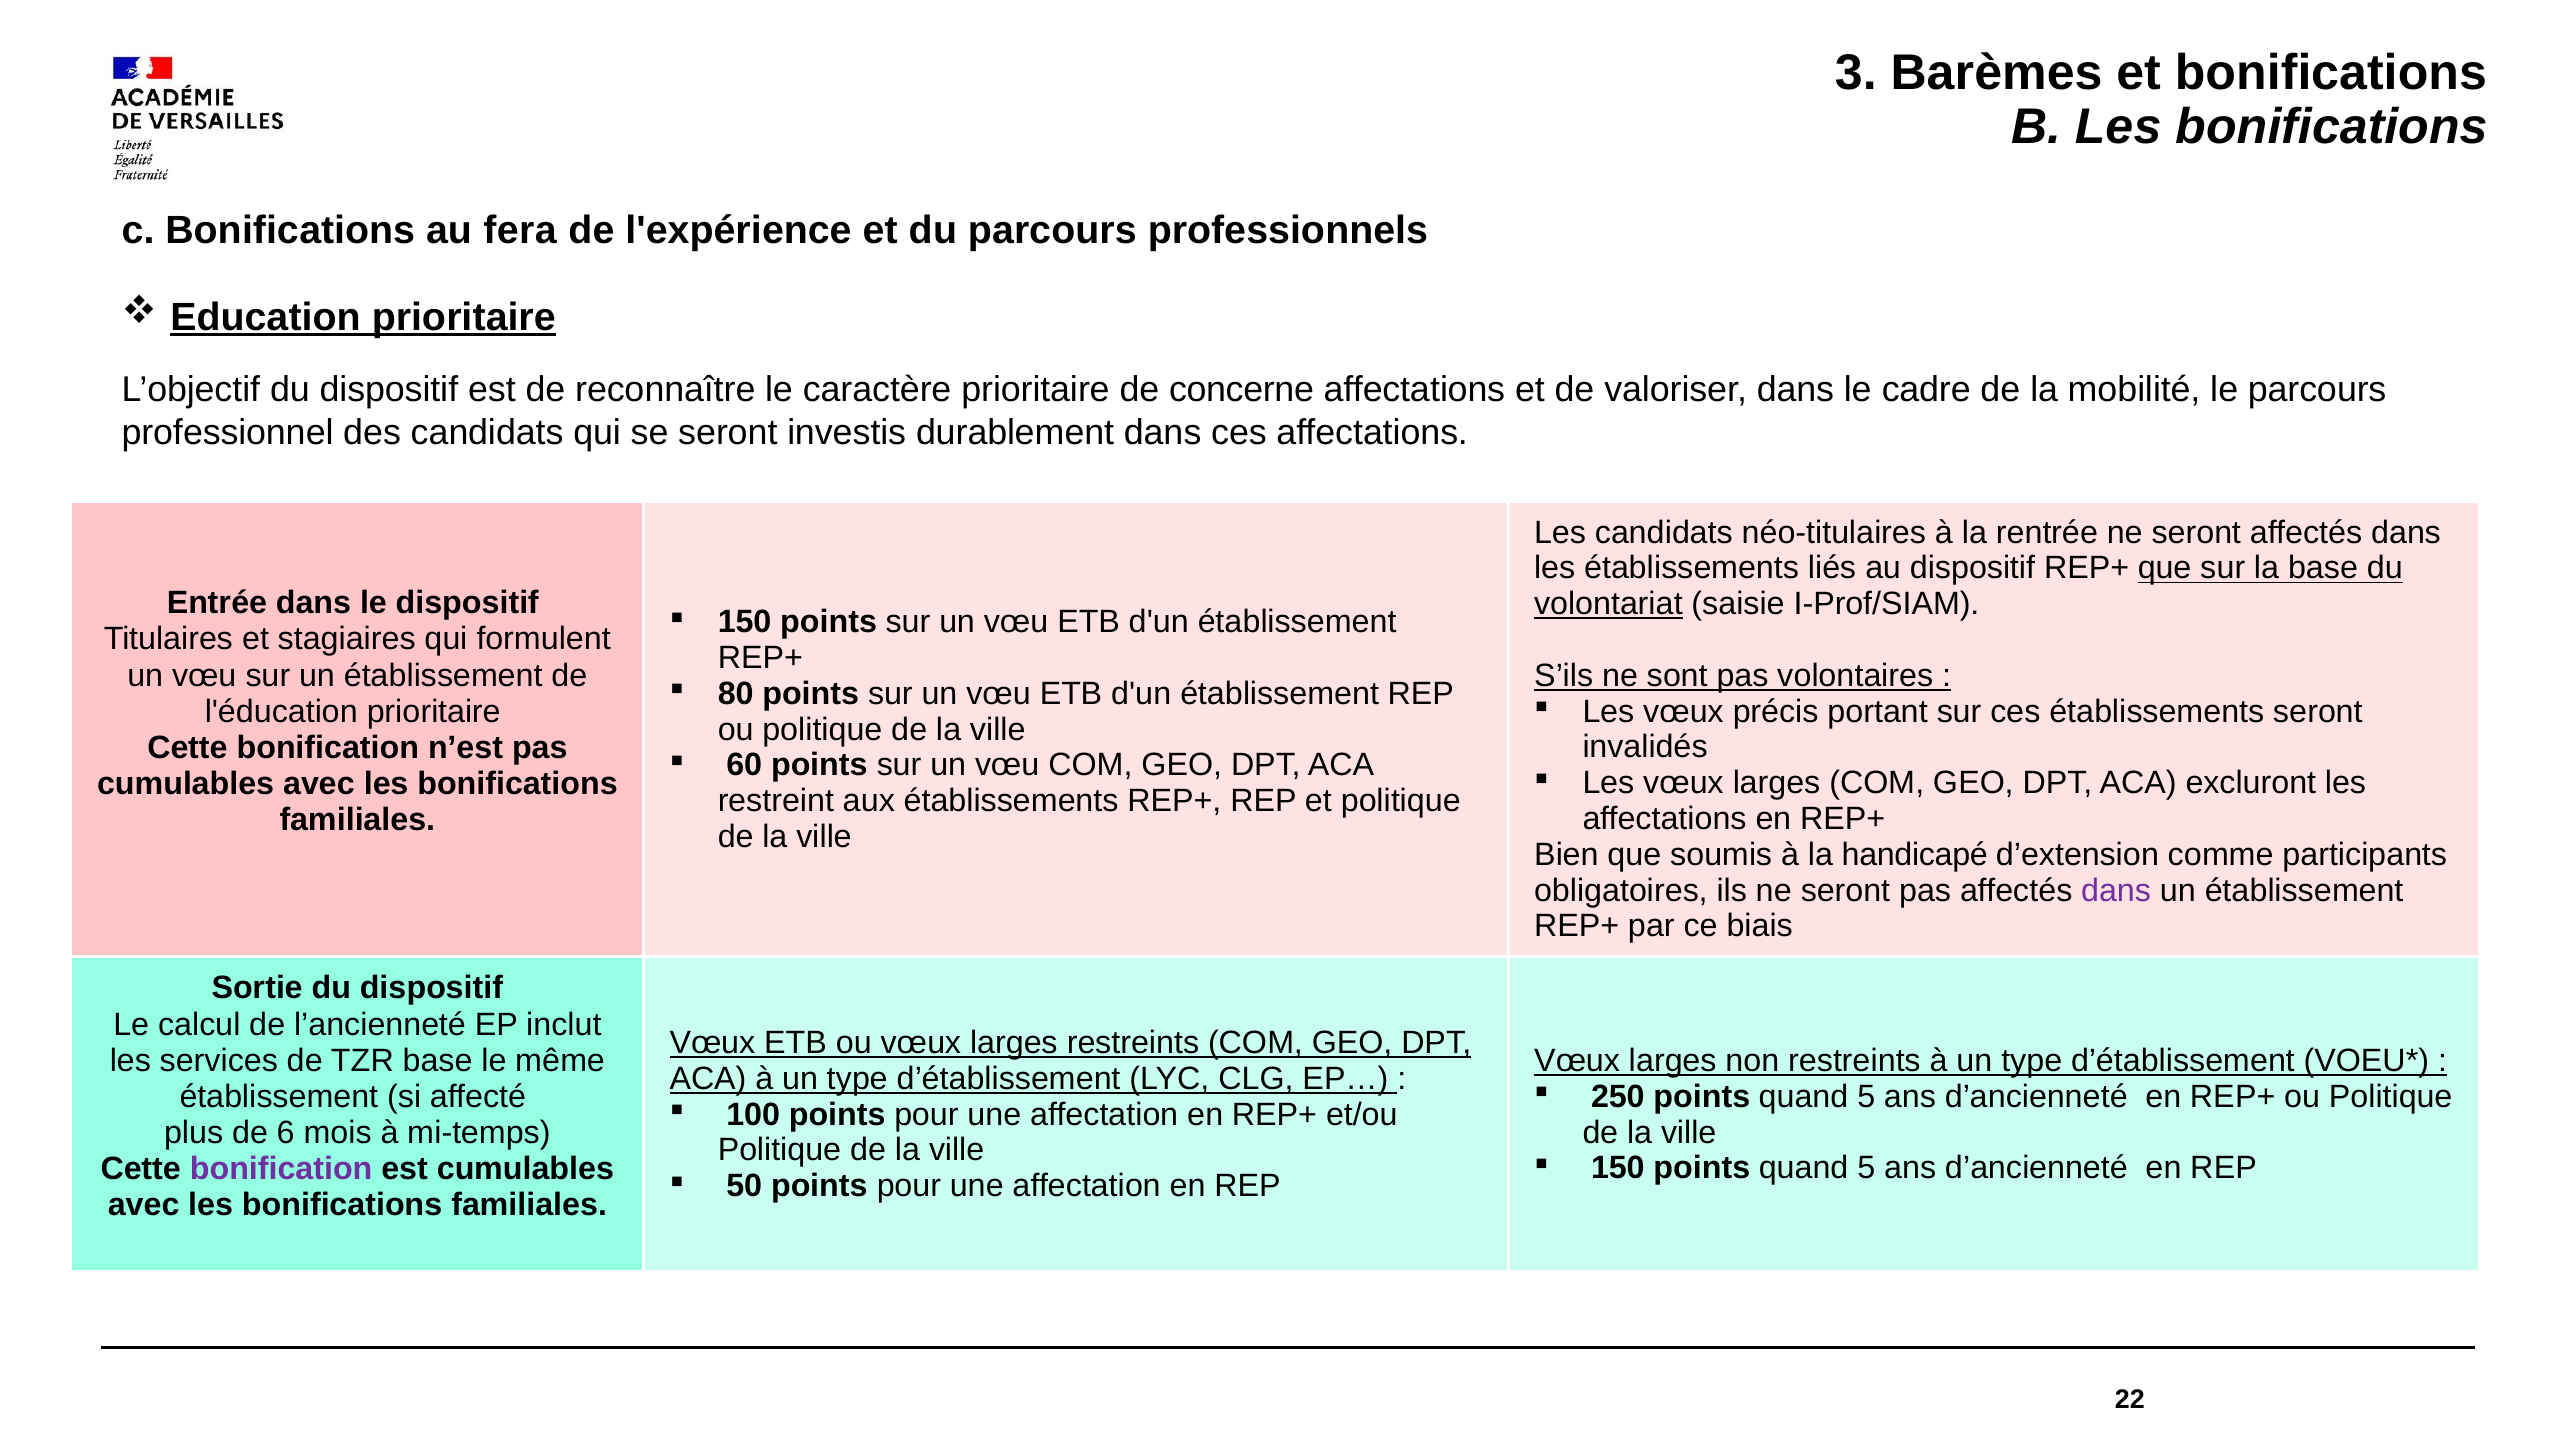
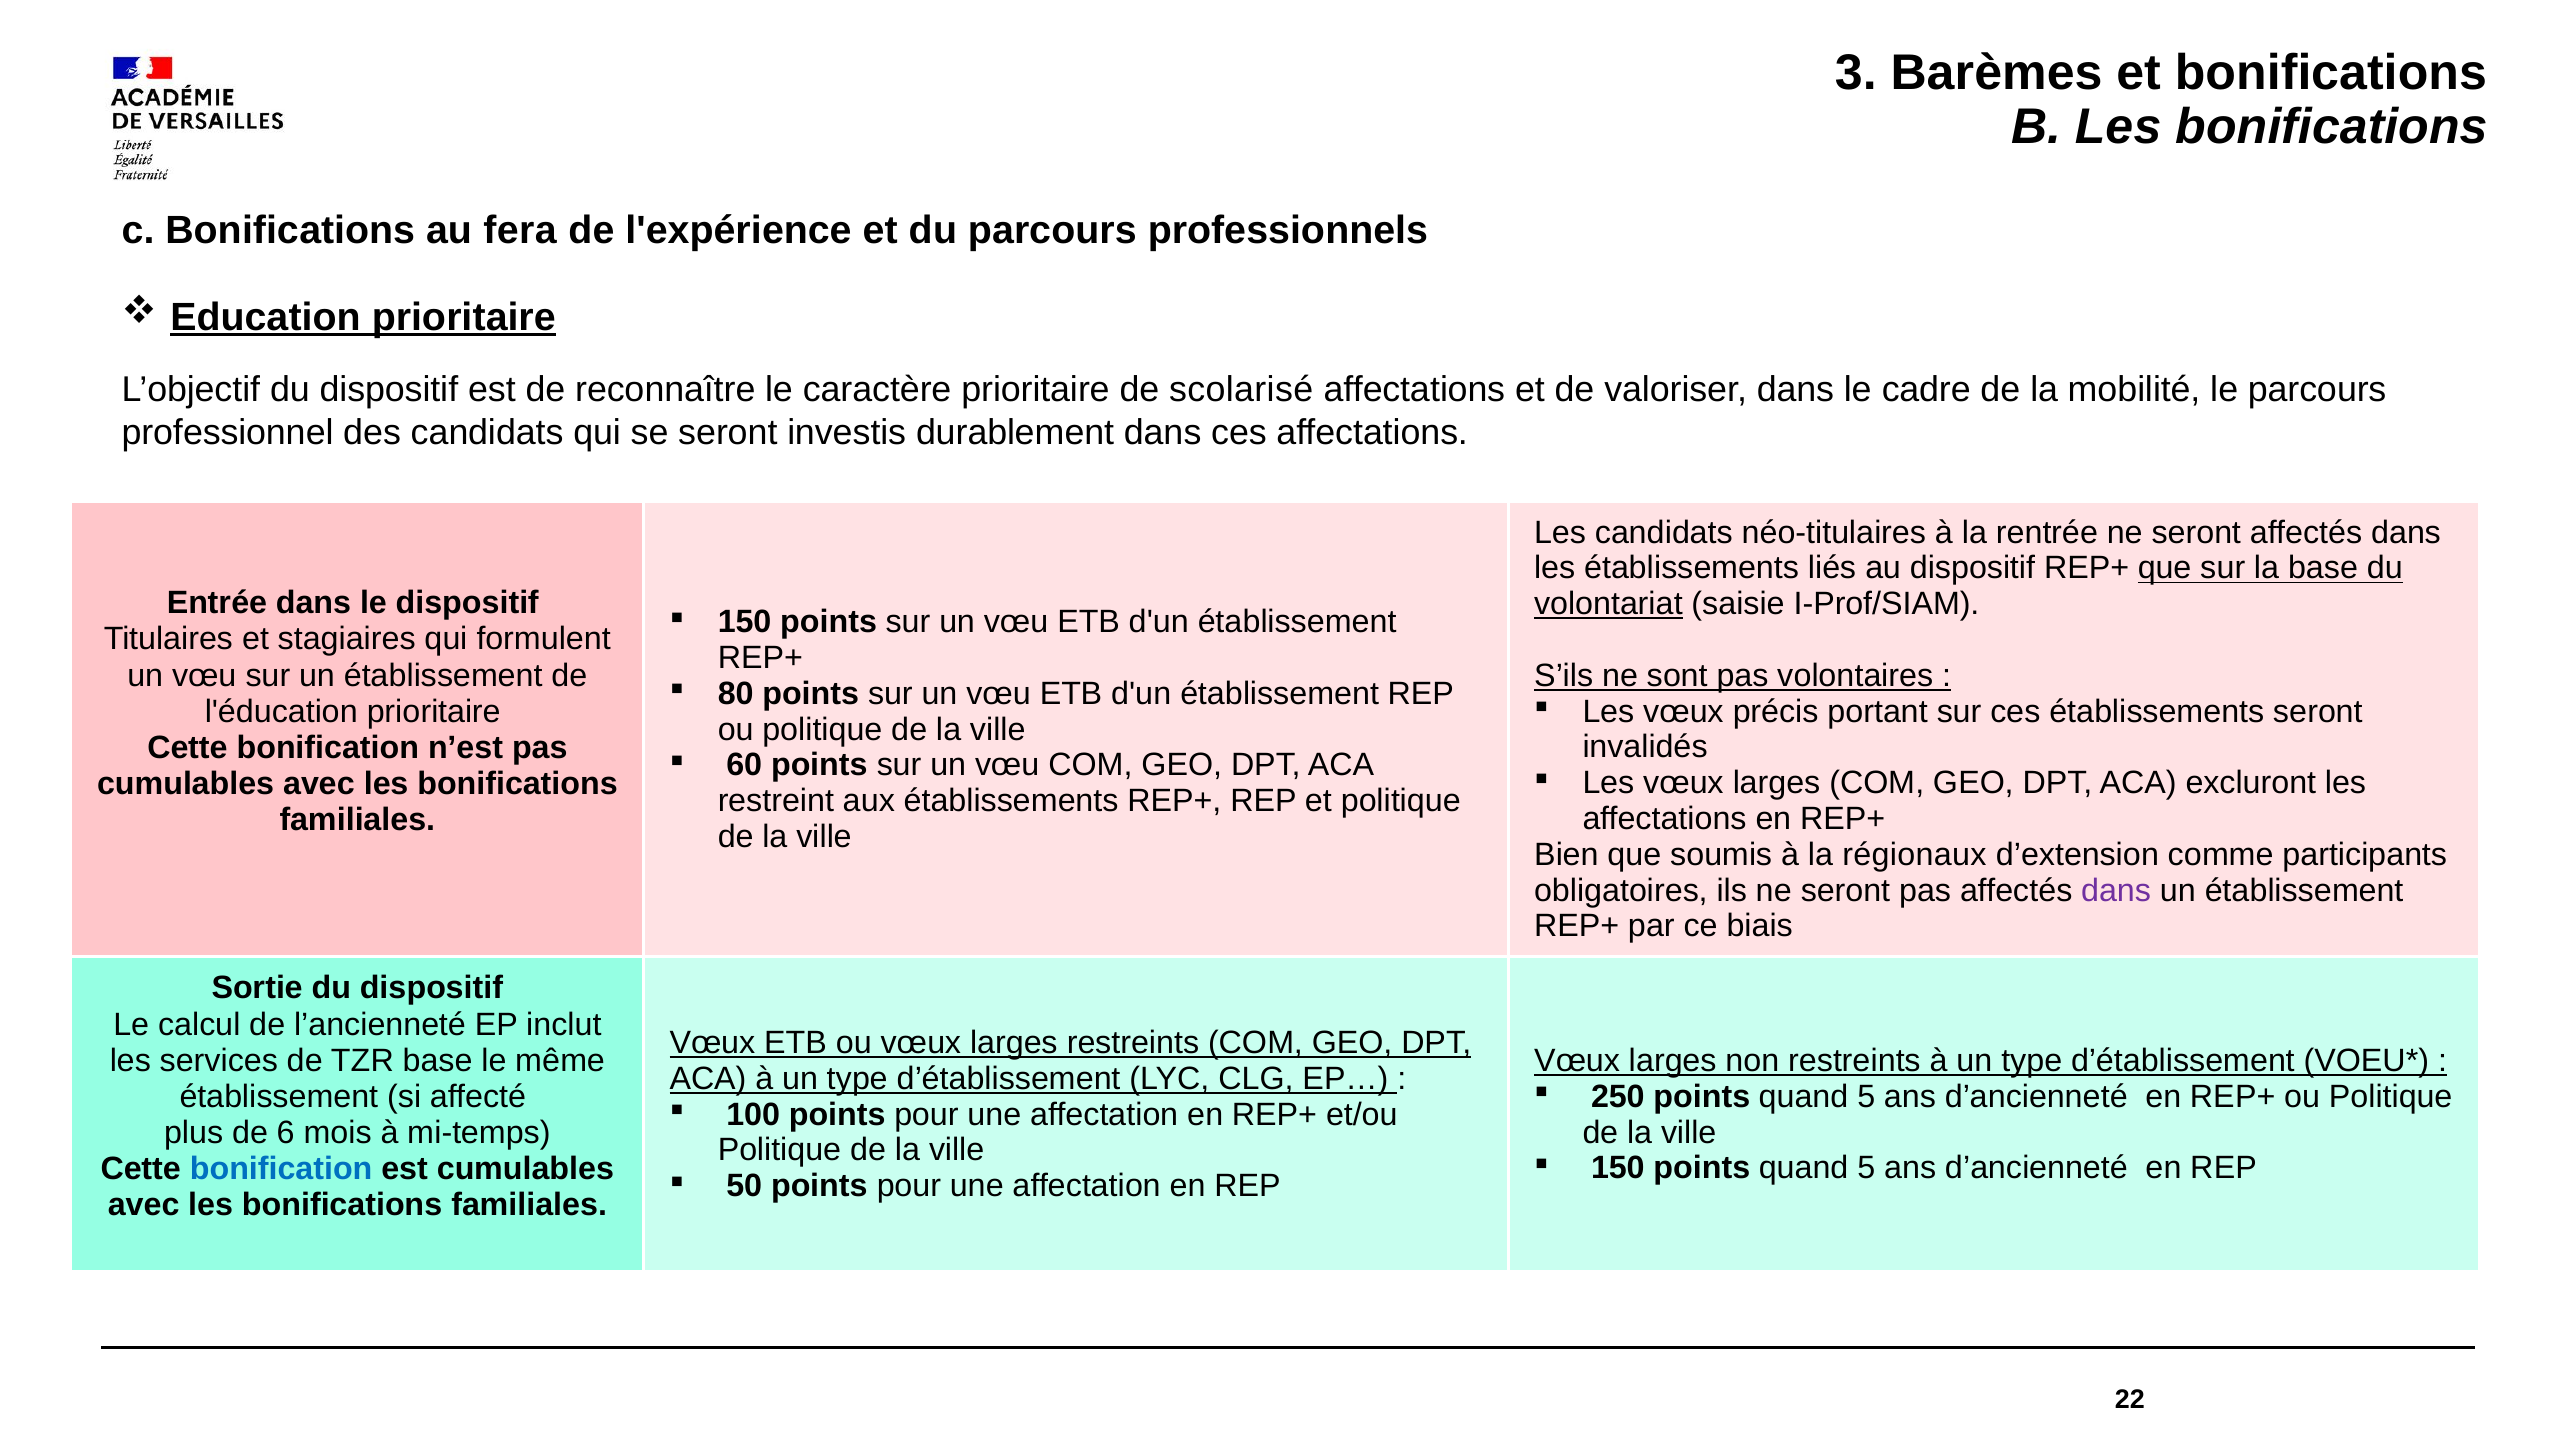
concerne: concerne -> scolarisé
handicapé: handicapé -> régionaux
bonification at (281, 1169) colour: purple -> blue
